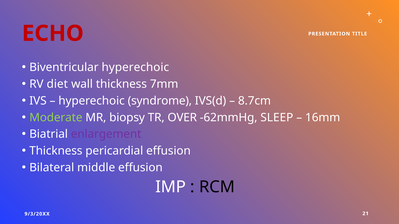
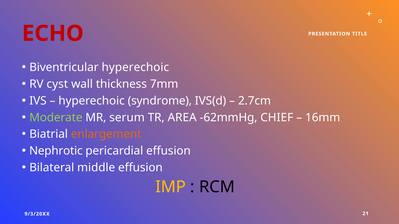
diet: diet -> cyst
8.7cm: 8.7cm -> 2.7cm
biopsy: biopsy -> serum
OVER: OVER -> AREA
SLEEP: SLEEP -> CHIEF
enlargement colour: purple -> orange
Thickness at (56, 151): Thickness -> Nephrotic
IMP colour: white -> yellow
